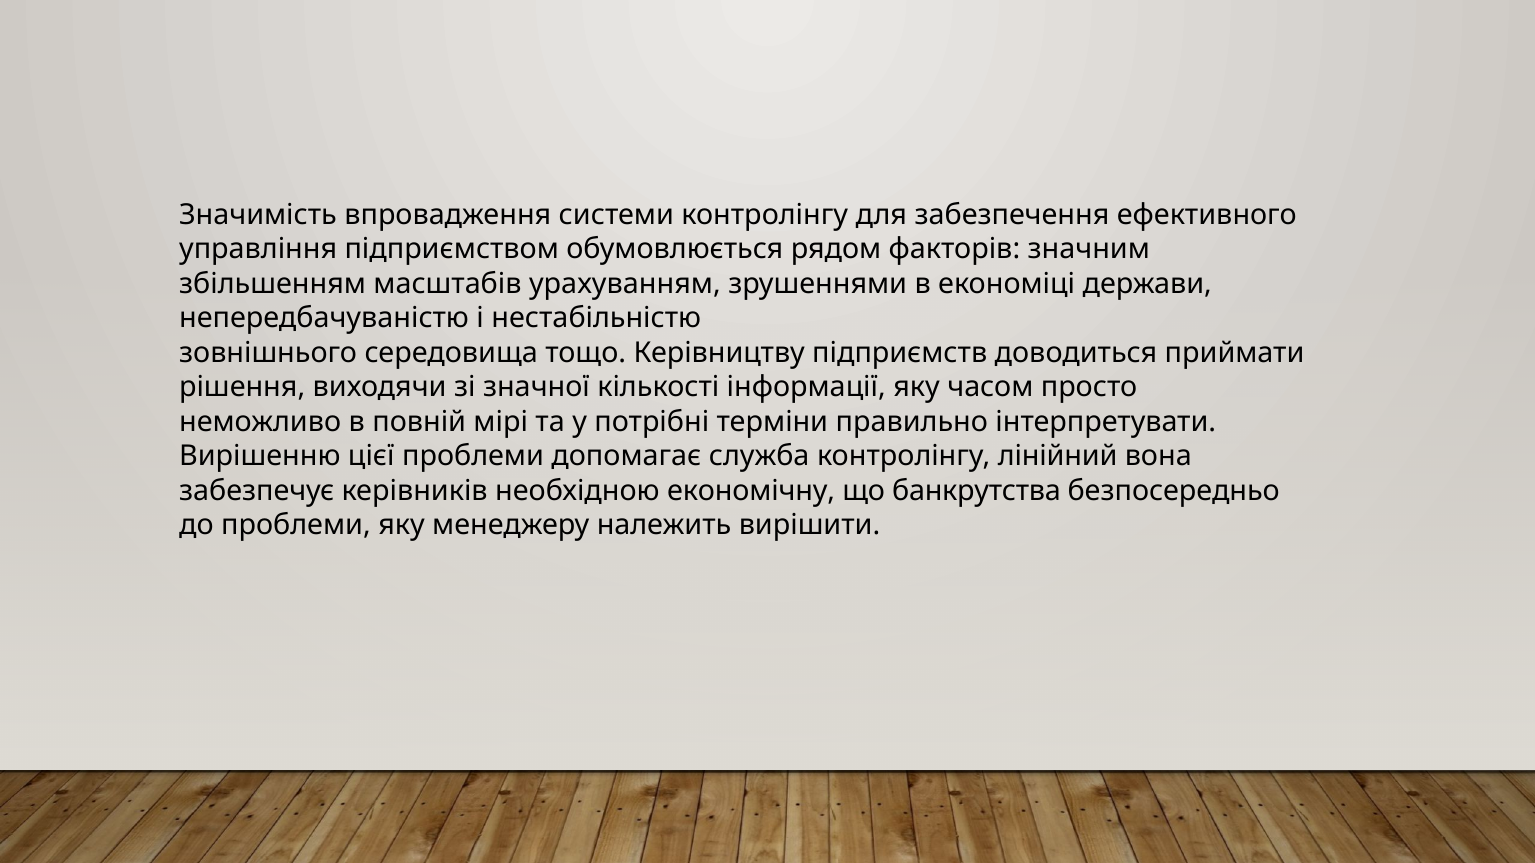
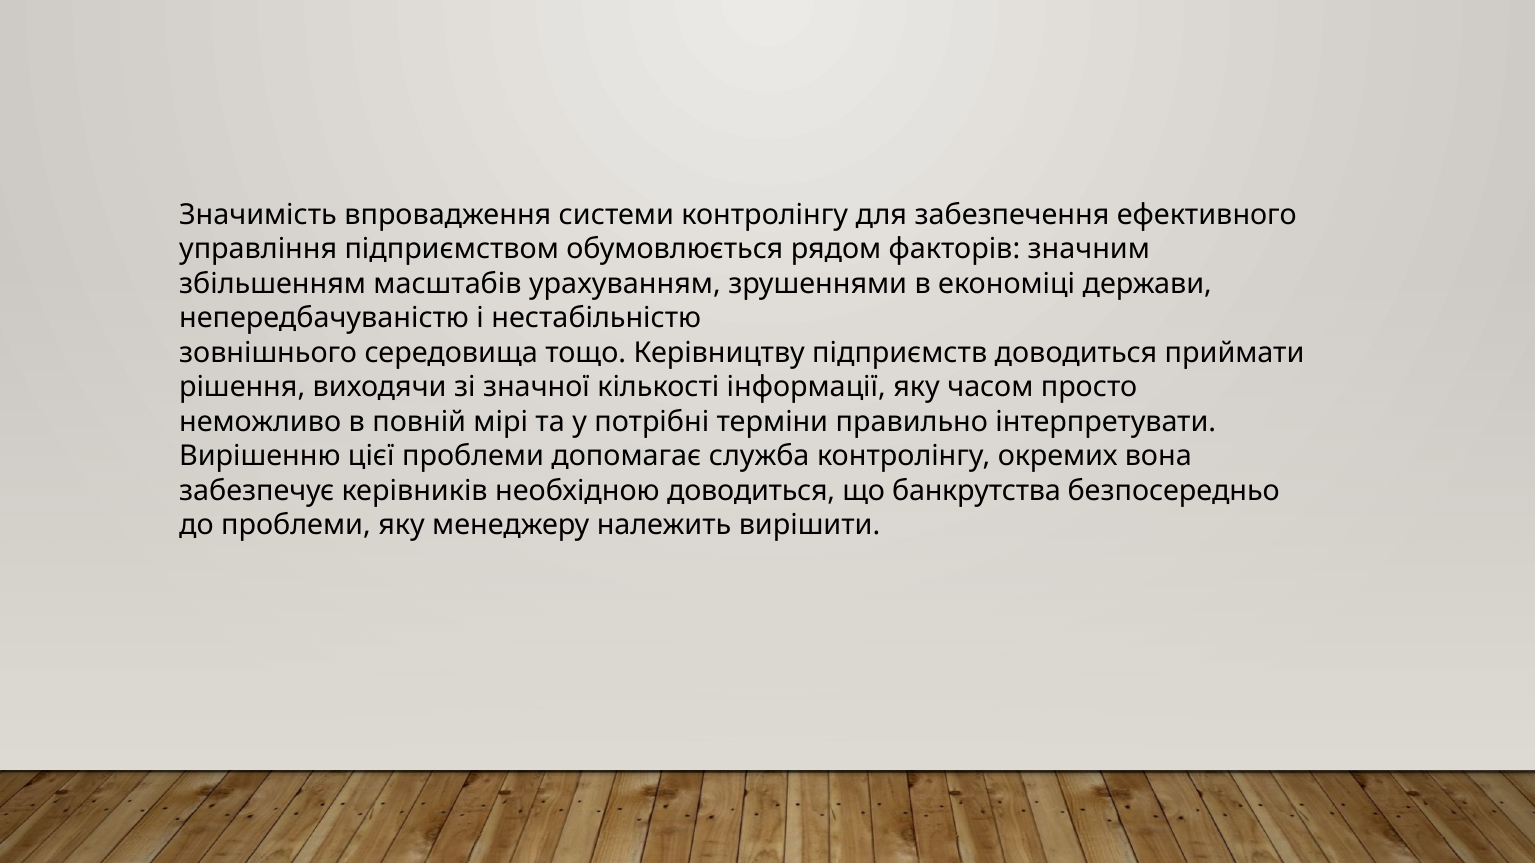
лінійний: лінійний -> окремих
необхідною економічну: економічну -> доводиться
